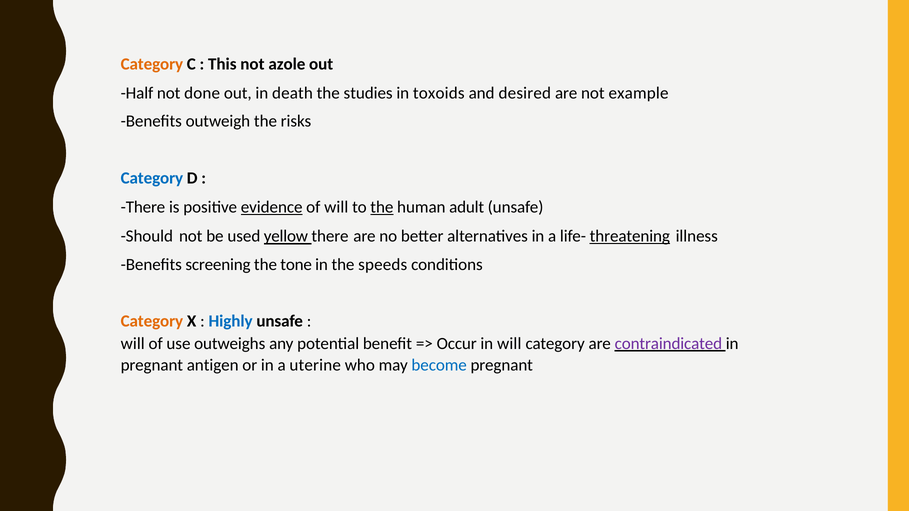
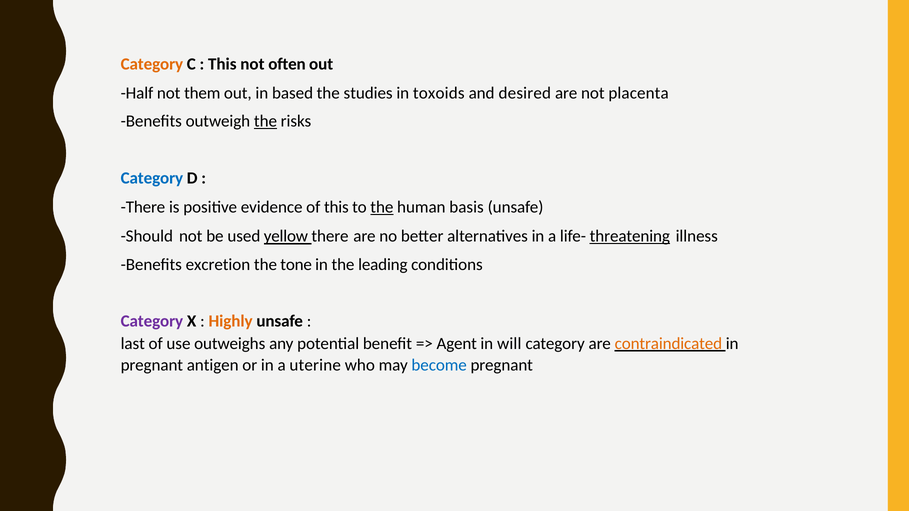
azole: azole -> often
done: done -> them
death: death -> based
example: example -> placenta
the at (266, 121) underline: none -> present
evidence underline: present -> none
of will: will -> this
adult: adult -> basis
screening: screening -> excretion
speeds: speeds -> leading
Category at (152, 321) colour: orange -> purple
Highly colour: blue -> orange
will at (133, 344): will -> last
Occur: Occur -> Agent
contraindicated colour: purple -> orange
